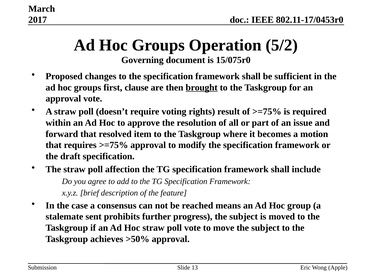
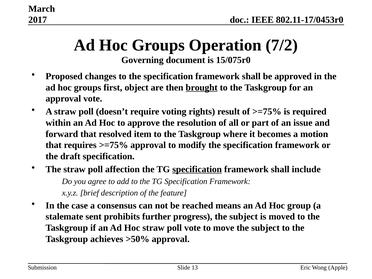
5/2: 5/2 -> 7/2
sufficient: sufficient -> approved
clause: clause -> object
specification at (197, 169) underline: none -> present
